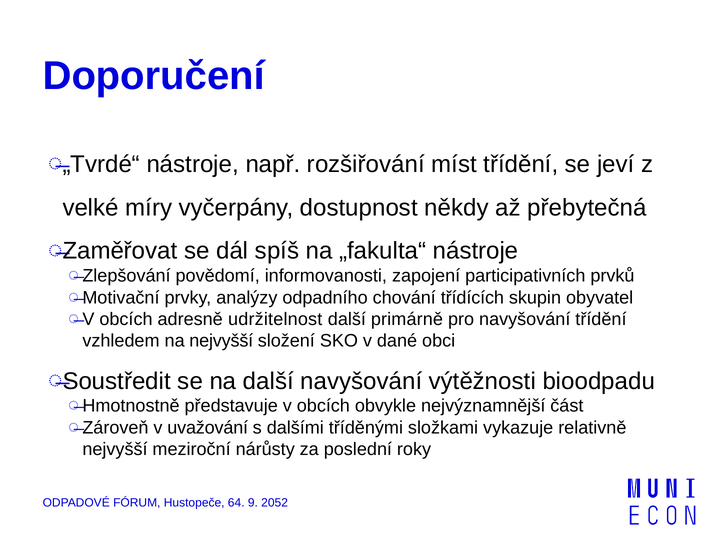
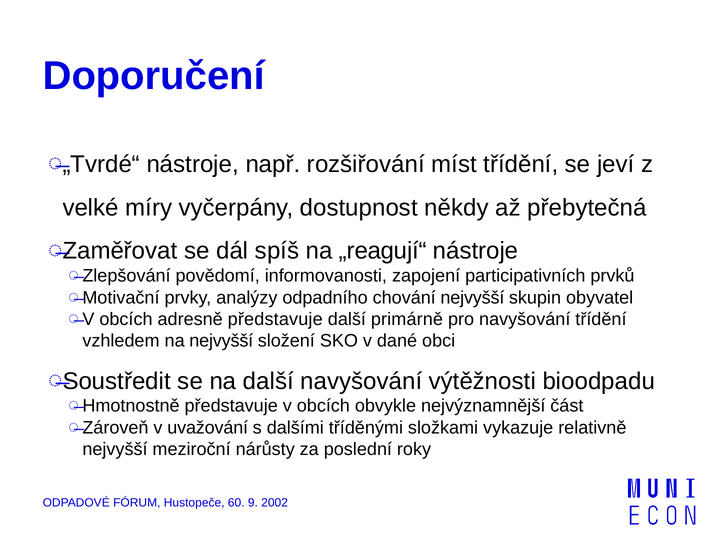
„fakulta“: „fakulta“ -> „reagují“
chování třídících: třídících -> nejvyšší
adresně udržitelnost: udržitelnost -> představuje
64: 64 -> 60
2052: 2052 -> 2002
